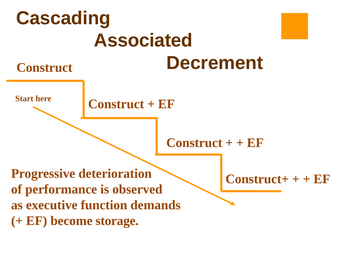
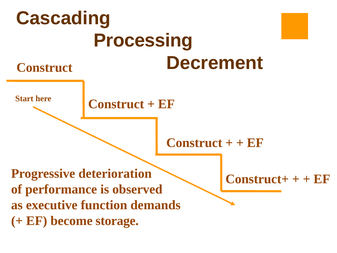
Associated: Associated -> Processing
